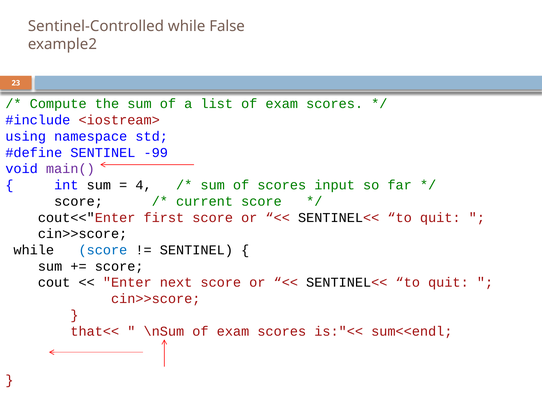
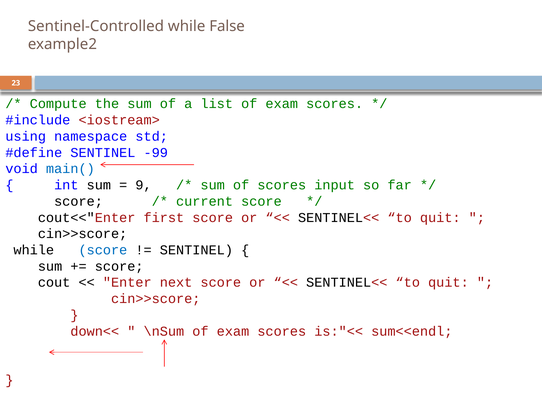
main( colour: purple -> blue
4: 4 -> 9
that<<: that<< -> down<<
